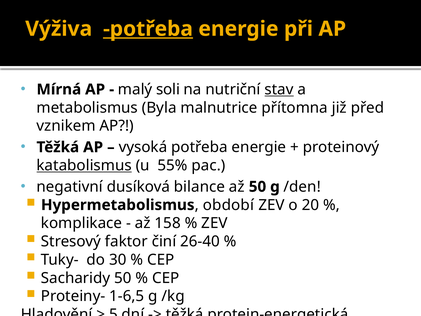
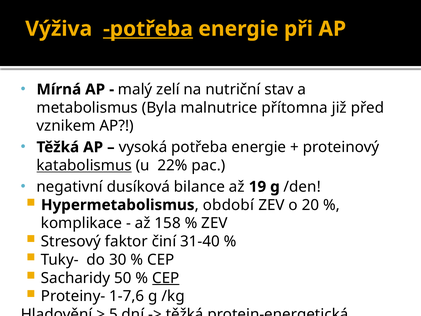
soli: soli -> zelí
stav underline: present -> none
55%: 55% -> 22%
až 50: 50 -> 19
26-40: 26-40 -> 31-40
CEP at (166, 278) underline: none -> present
1-6,5: 1-6,5 -> 1-7,6
